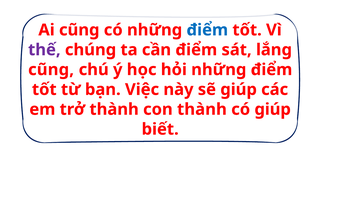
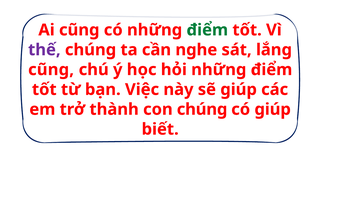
điểm at (207, 30) colour: blue -> green
cần điểm: điểm -> nghe
thành at (202, 109): thành -> chúng
